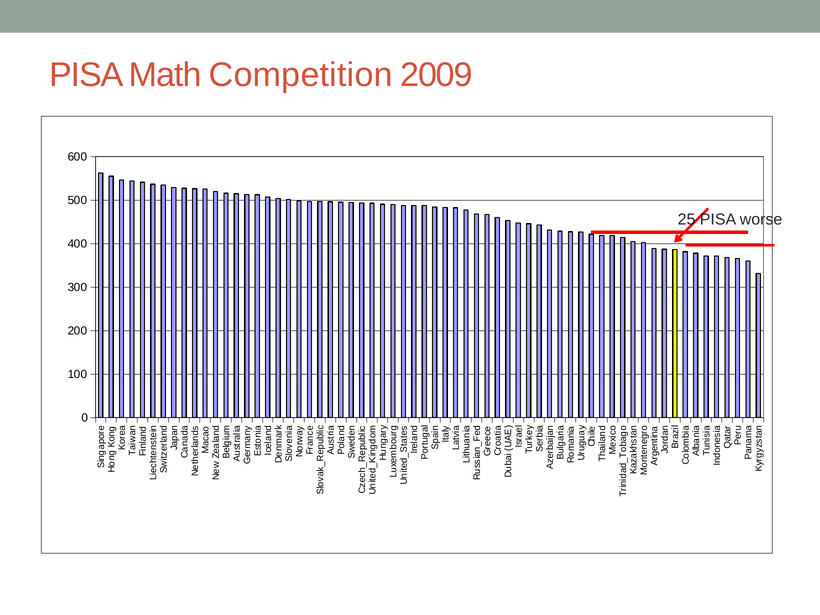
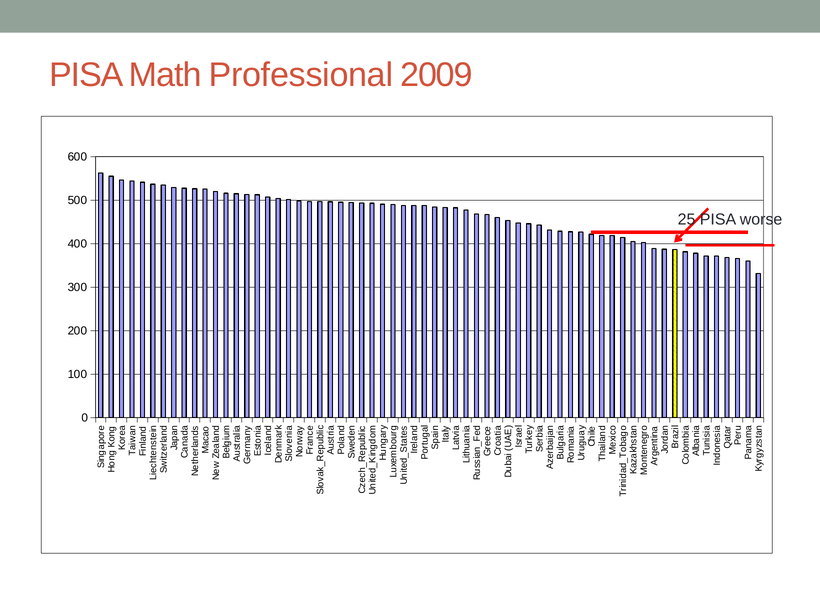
Competition: Competition -> Professional
